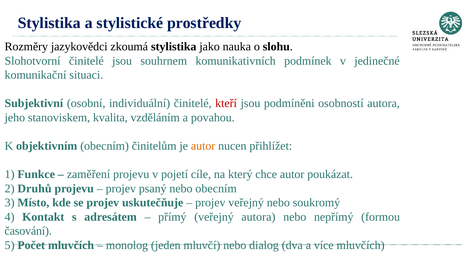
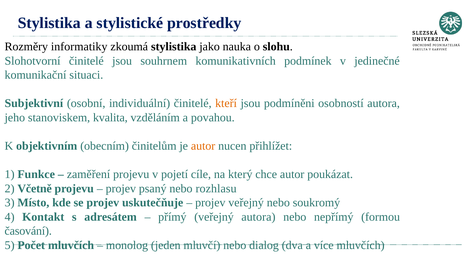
jazykovědci: jazykovědci -> informatiky
kteří colour: red -> orange
Druhů: Druhů -> Včetně
nebo obecním: obecním -> rozhlasu
